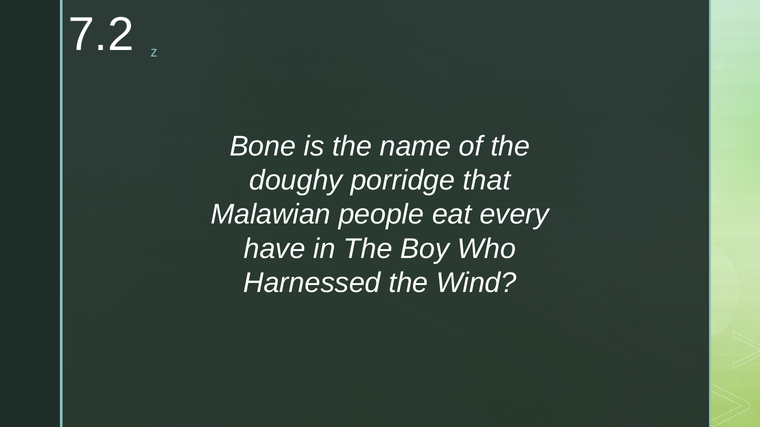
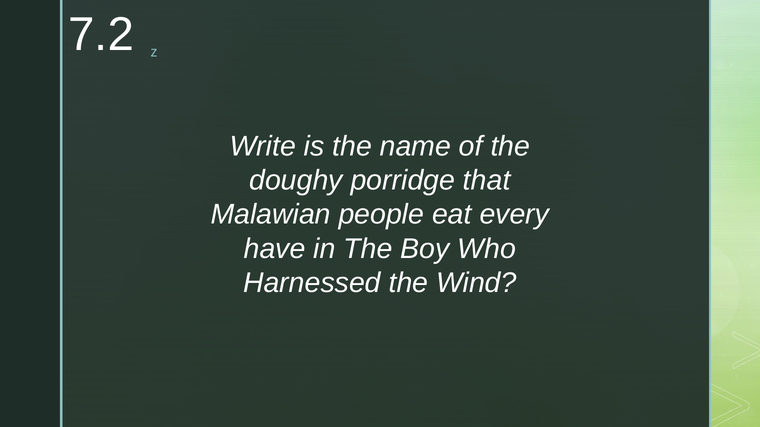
Bone: Bone -> Write
